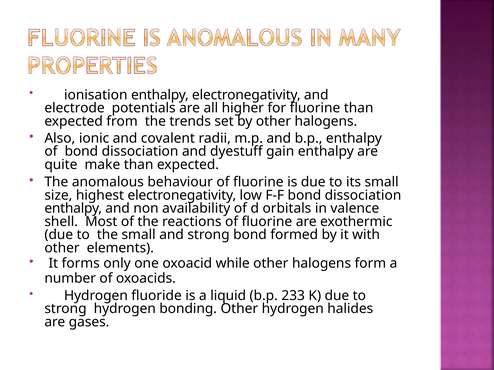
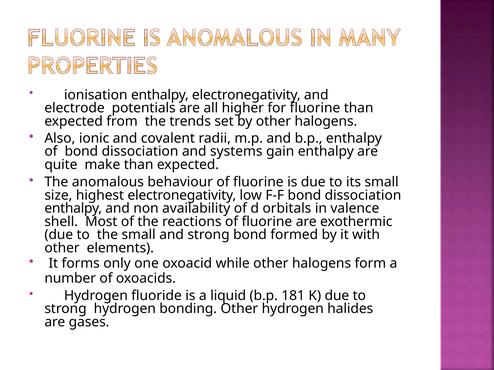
dyestuff: dyestuff -> systems
233: 233 -> 181
